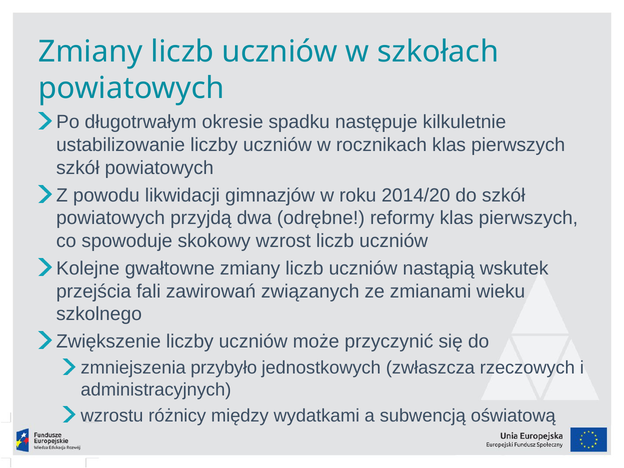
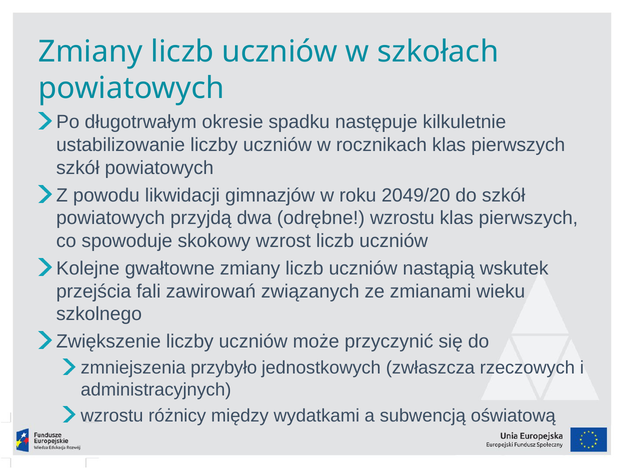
2014/20: 2014/20 -> 2049/20
odrębne reformy: reformy -> wzrostu
